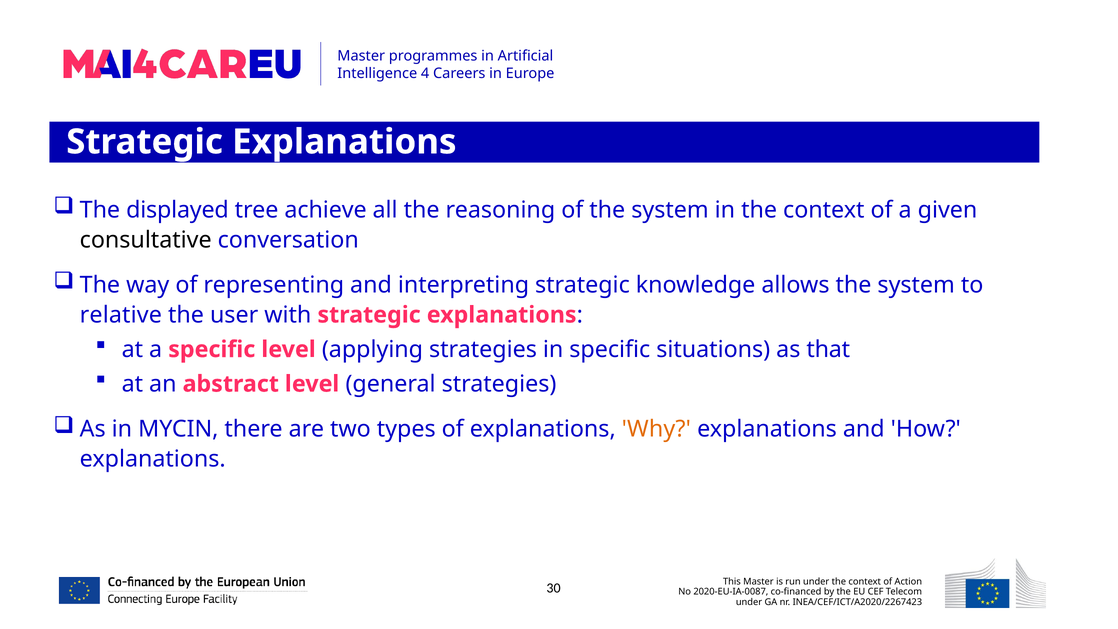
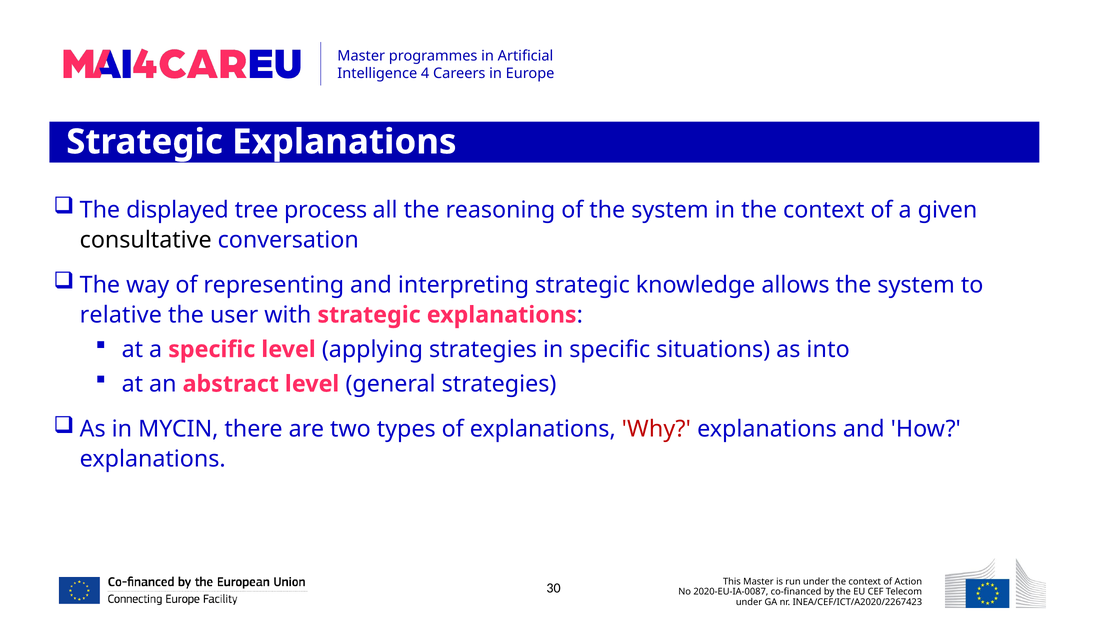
achieve: achieve -> process
that: that -> into
Why colour: orange -> red
